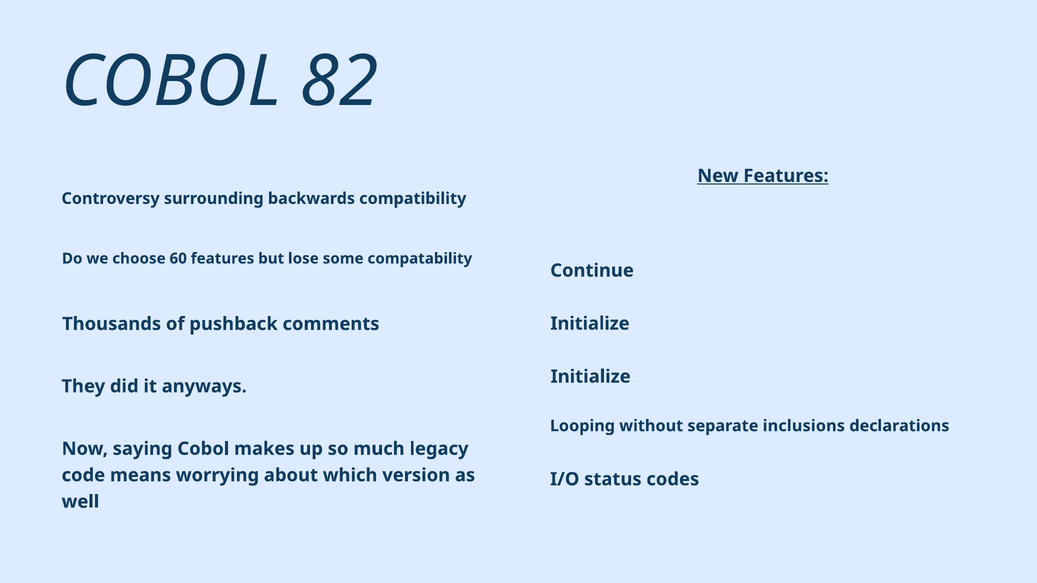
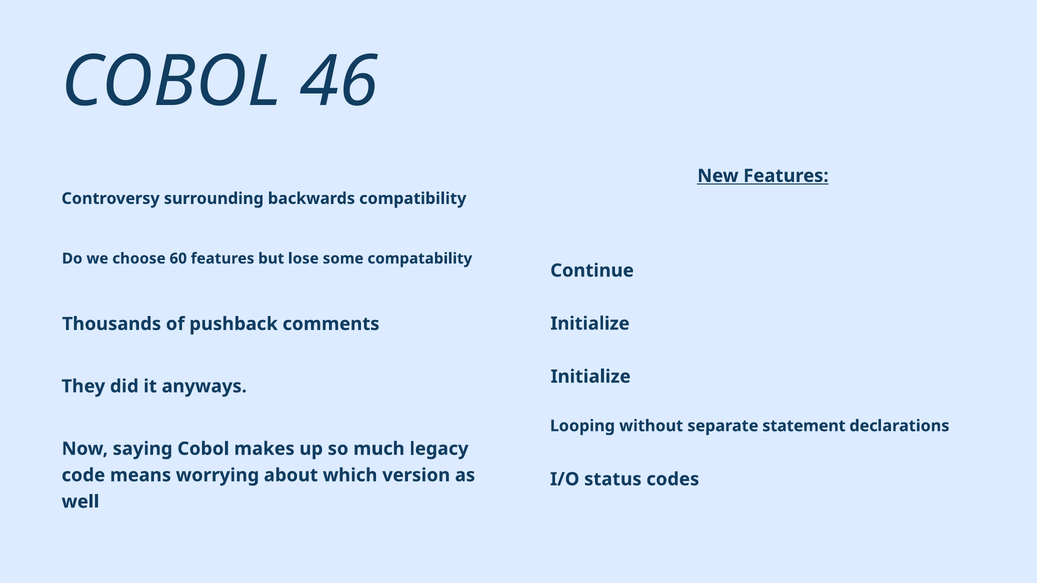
82: 82 -> 46
inclusions: inclusions -> statement
